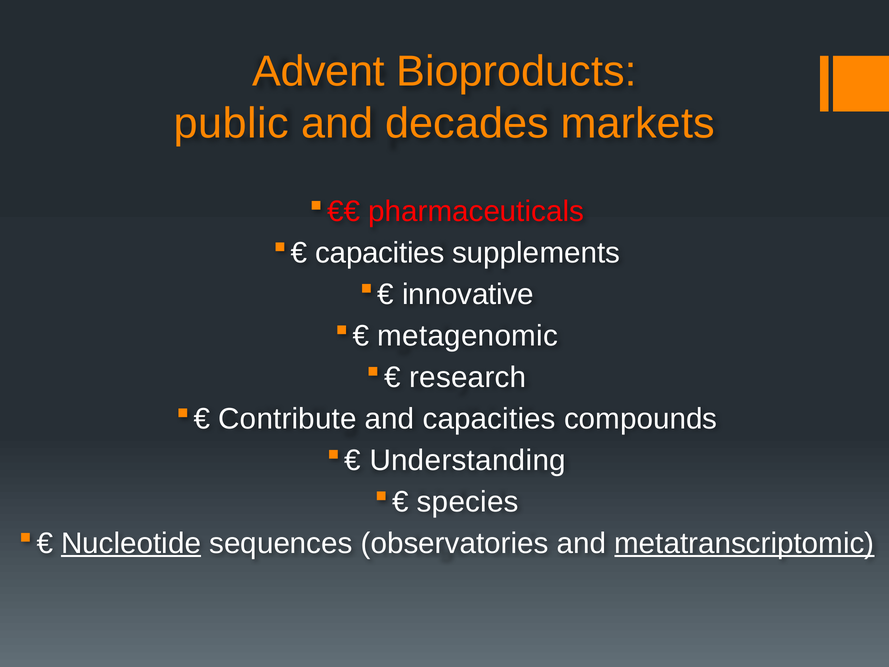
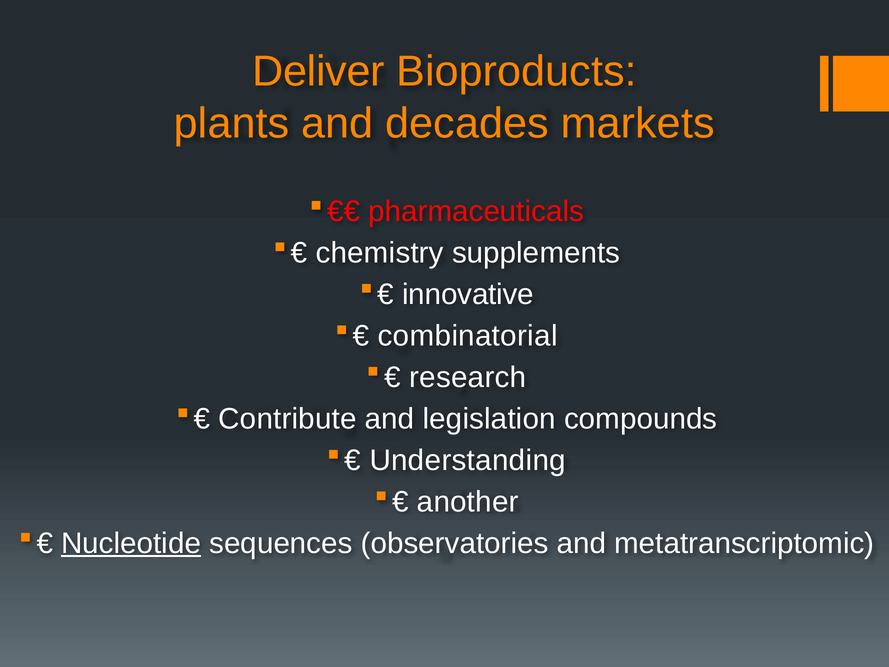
Advent: Advent -> Deliver
public: public -> plants
capacities at (380, 253): capacities -> chemistry
metagenomic: metagenomic -> combinatorial
and capacities: capacities -> legislation
species: species -> another
metatranscriptomic underline: present -> none
